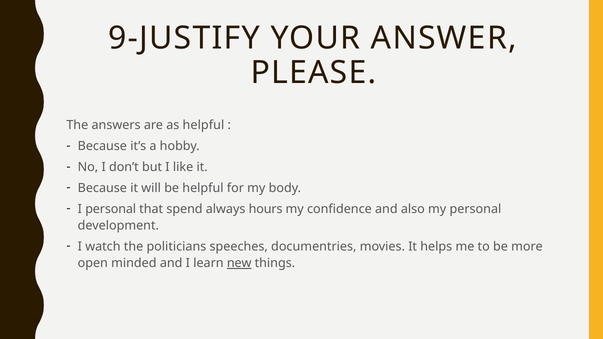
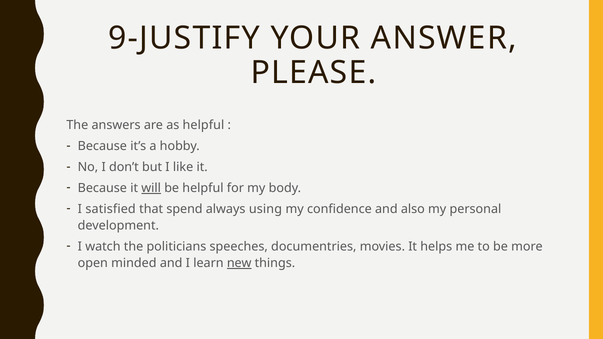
will underline: none -> present
I personal: personal -> satisfied
hours: hours -> using
